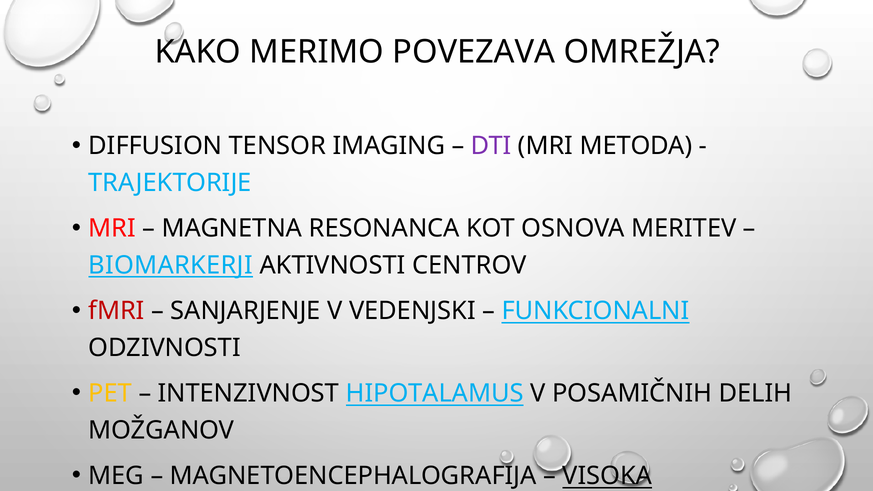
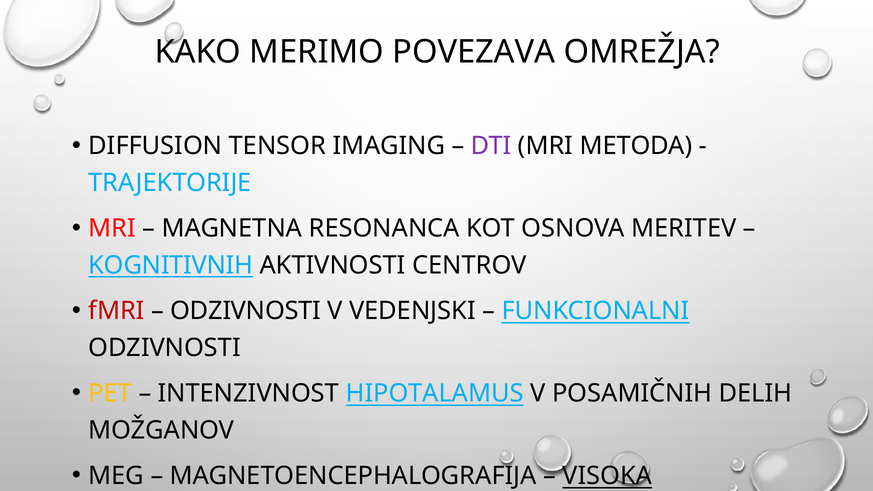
BIOMARKERJI: BIOMARKERJI -> KOGNITIVNIH
SANJARJENJE at (246, 311): SANJARJENJE -> ODZIVNOSTI
